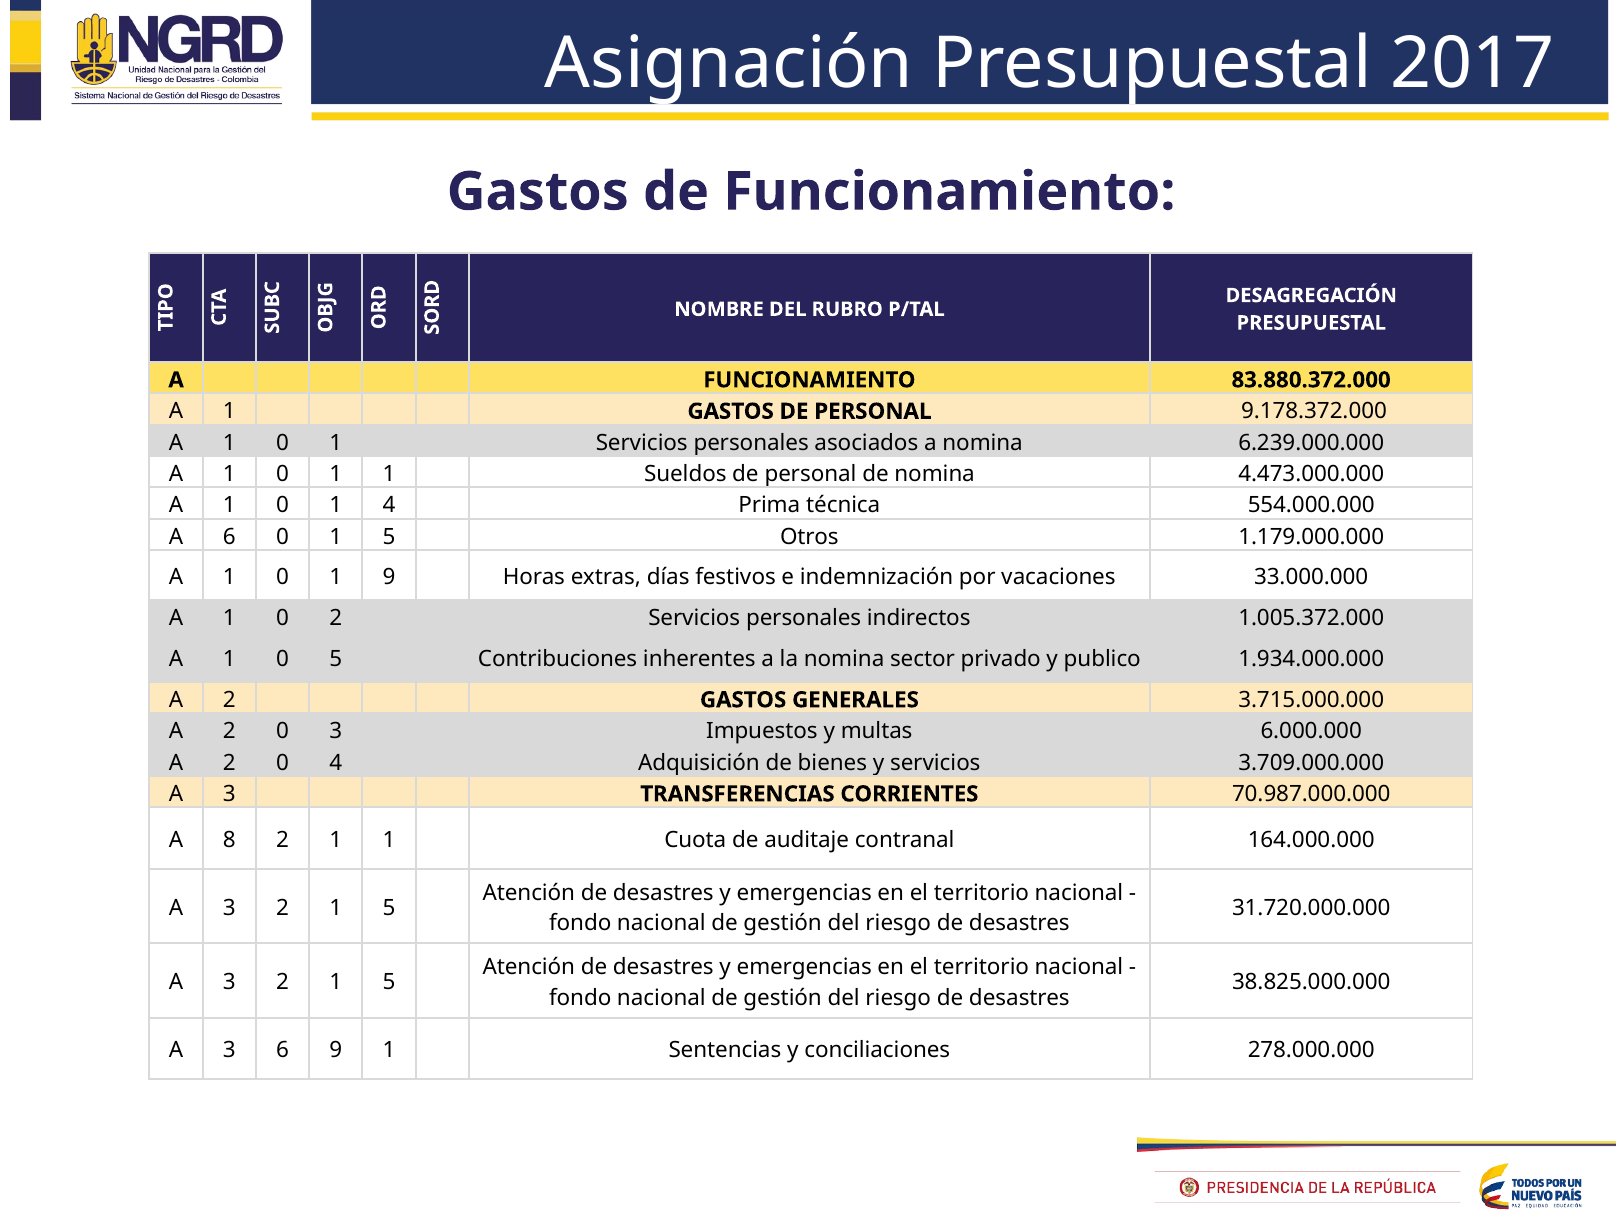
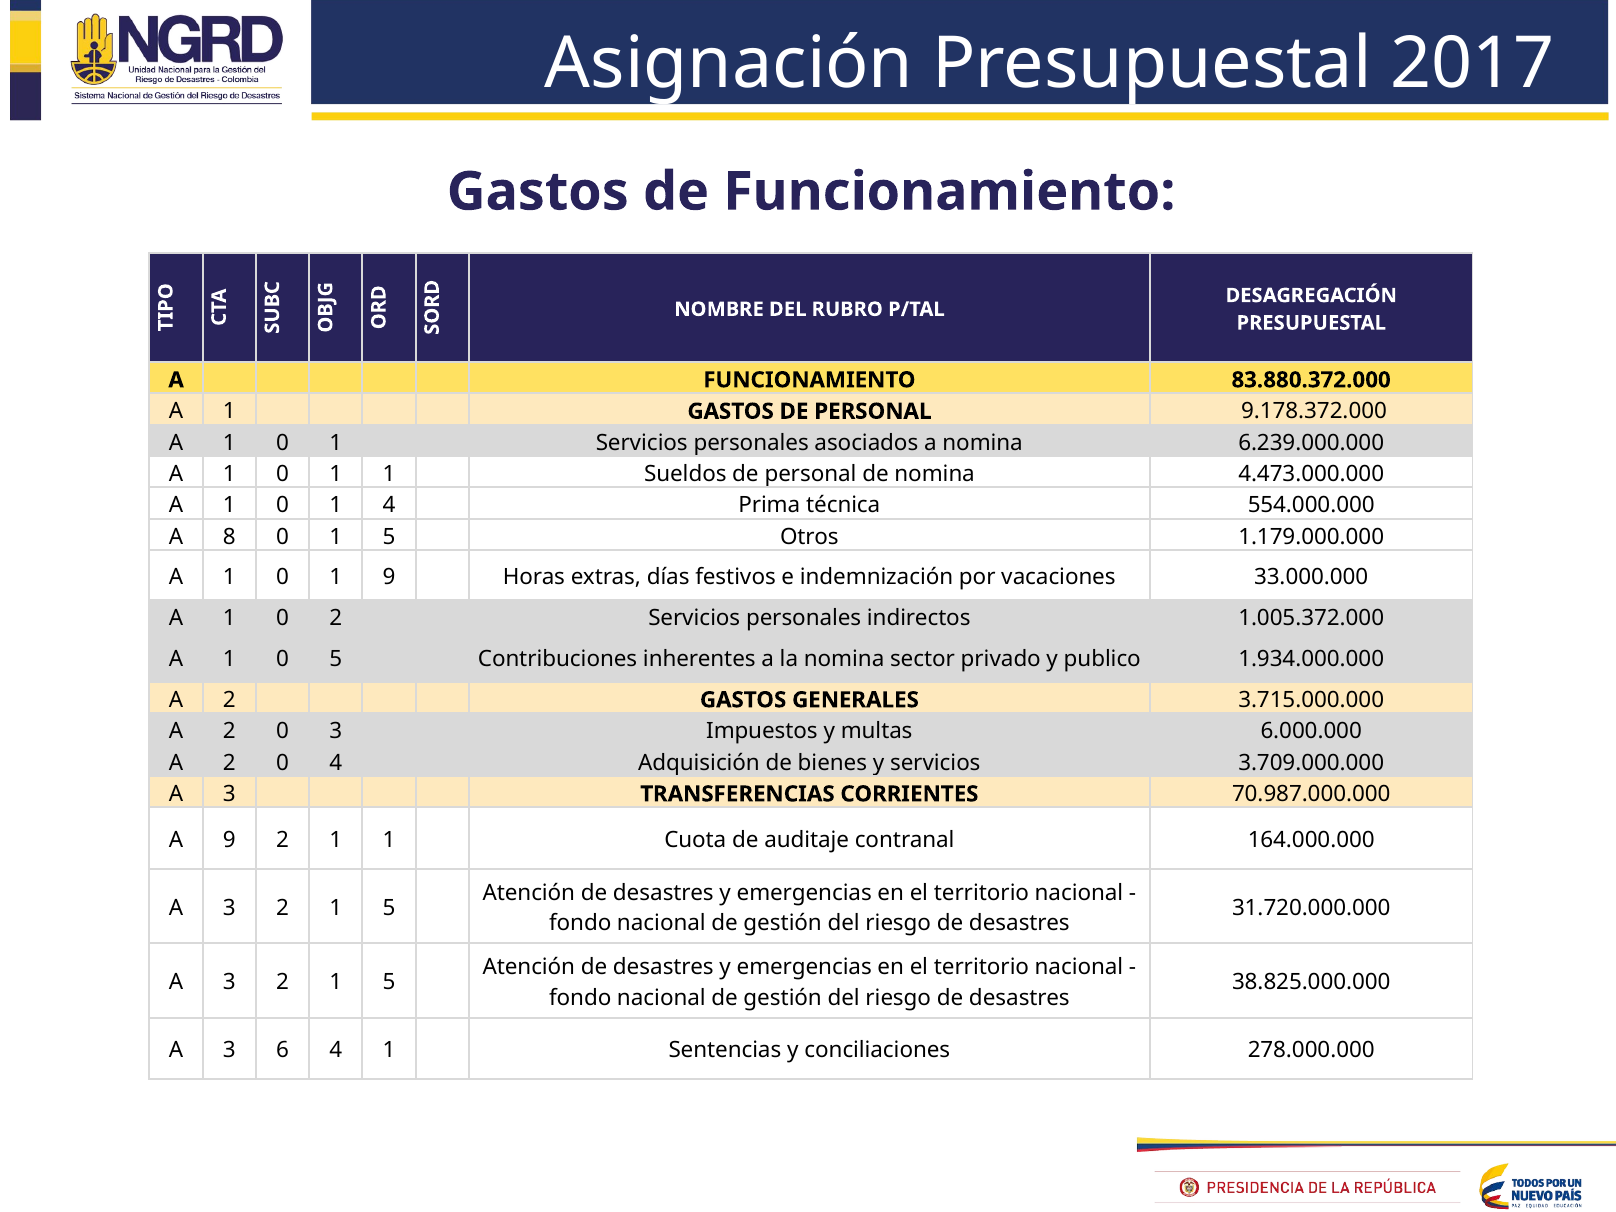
A 6: 6 -> 8
A 8: 8 -> 9
6 9: 9 -> 4
